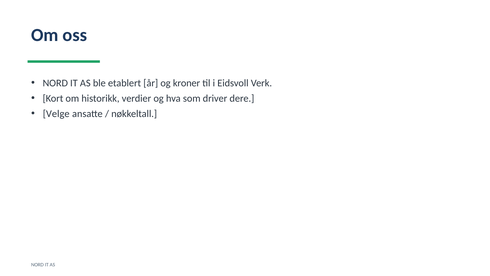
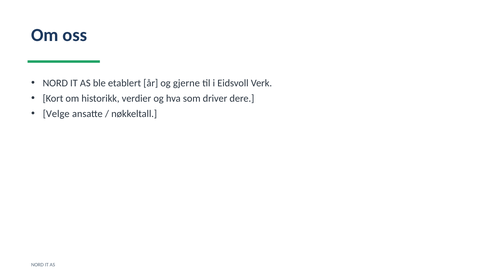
kroner: kroner -> gjerne
